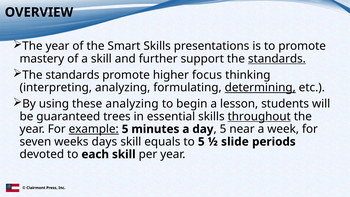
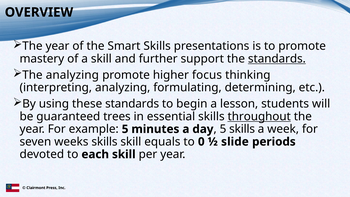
standards at (72, 75): standards -> analyzing
determining underline: present -> none
these analyzing: analyzing -> standards
example underline: present -> none
5 near: near -> skills
weeks days: days -> skills
to 5: 5 -> 0
